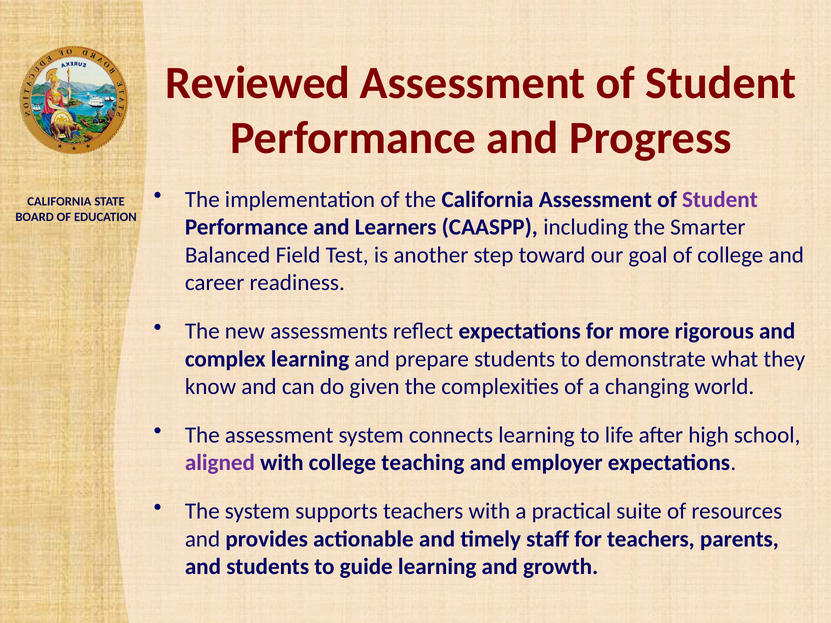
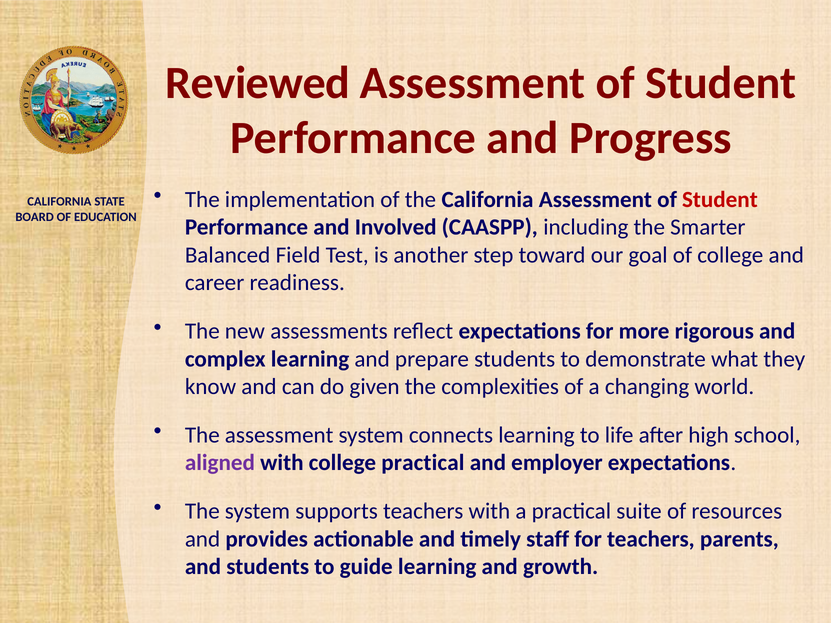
Student at (720, 200) colour: purple -> red
Learners: Learners -> Involved
college teaching: teaching -> practical
